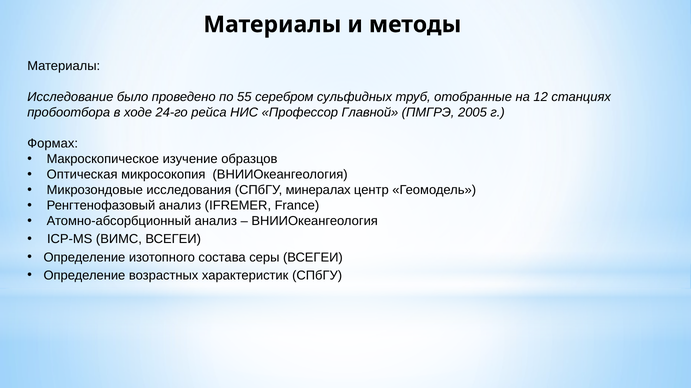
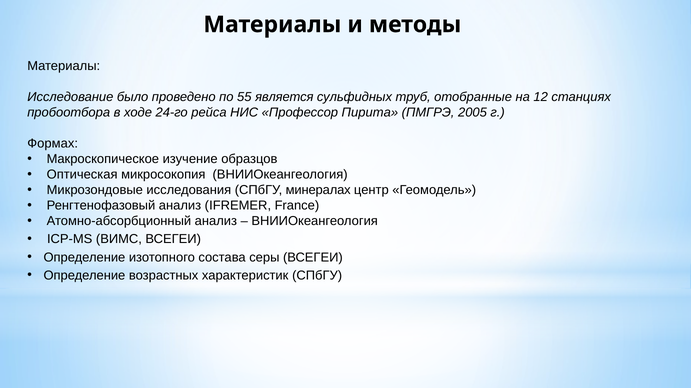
серебром: серебром -> является
Главной: Главной -> Пирита
